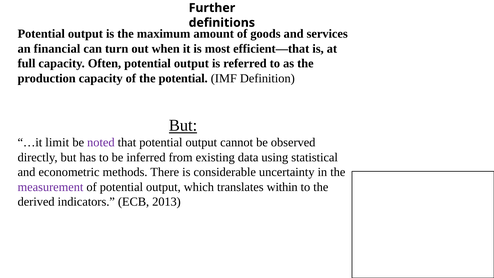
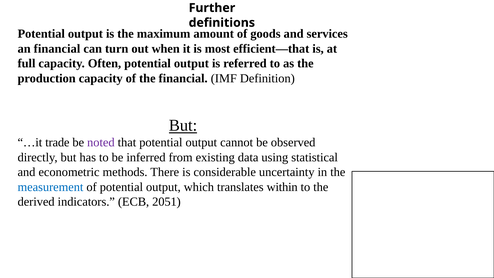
the potential: potential -> financial
limit: limit -> trade
measurement colour: purple -> blue
2013: 2013 -> 2051
